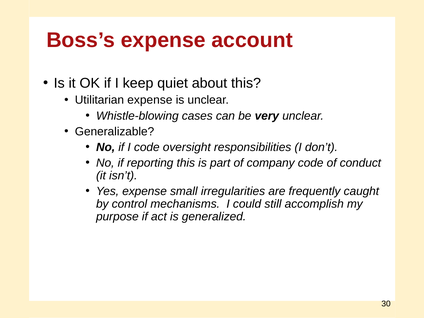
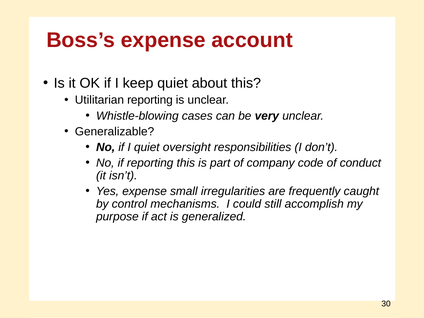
Utilitarian expense: expense -> reporting
I code: code -> quiet
